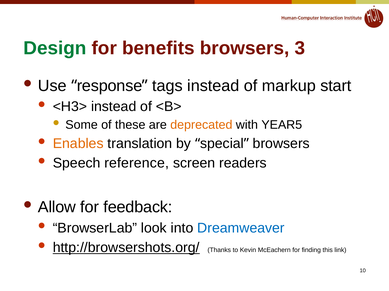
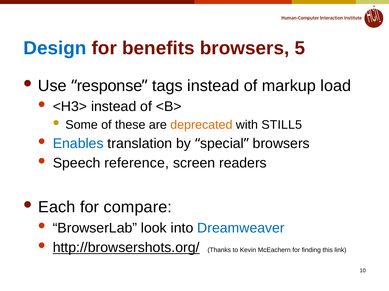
Design colour: green -> blue
3: 3 -> 5
start: start -> load
YEAR5: YEAR5 -> STILL5
Enables colour: orange -> blue
Allow: Allow -> Each
feedback: feedback -> compare
